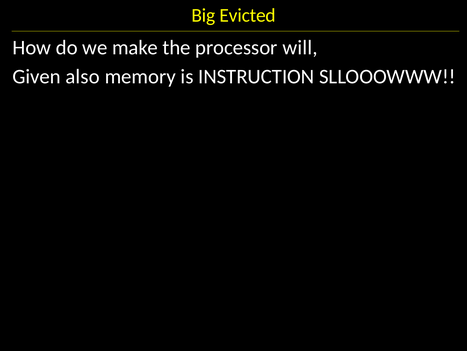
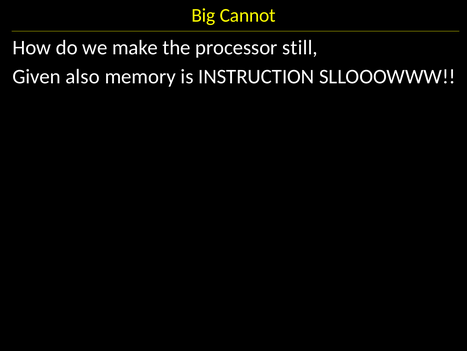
Evicted: Evicted -> Cannot
will: will -> still
